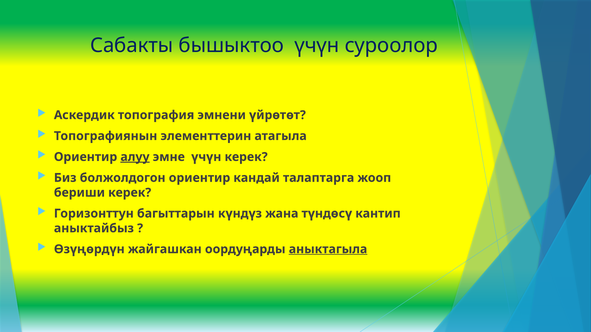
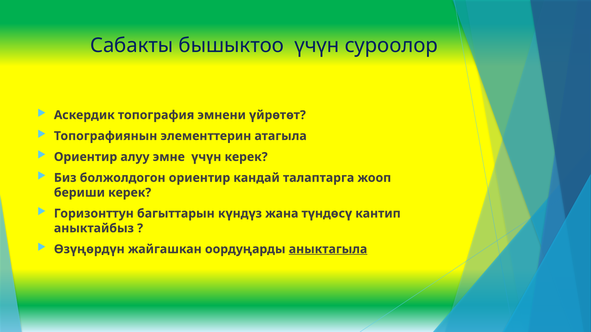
алуу underline: present -> none
